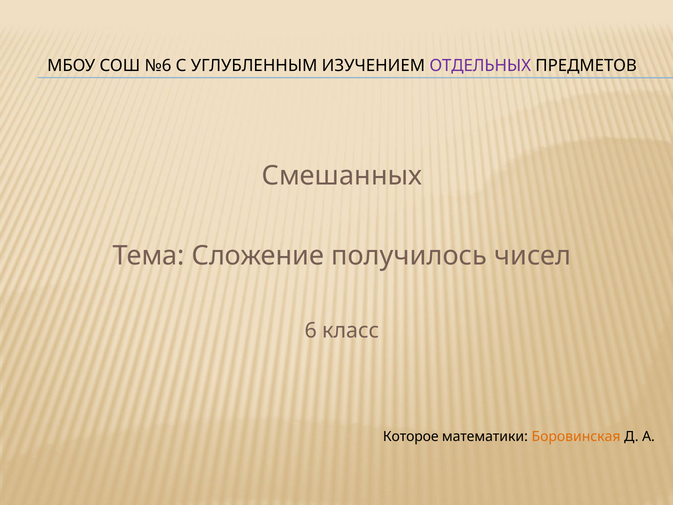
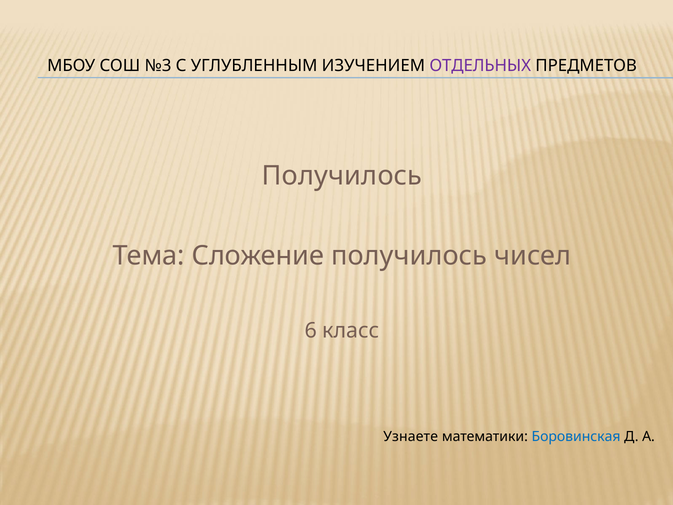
№6: №6 -> №3
Смешанных at (342, 176): Смешанных -> Получилось
Которое: Которое -> Узнаете
Боровинская colour: orange -> blue
